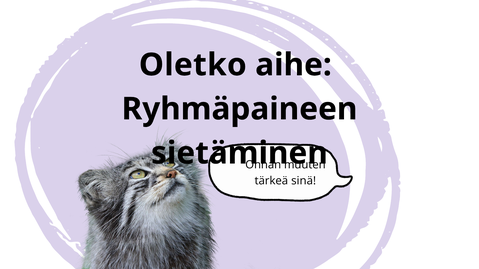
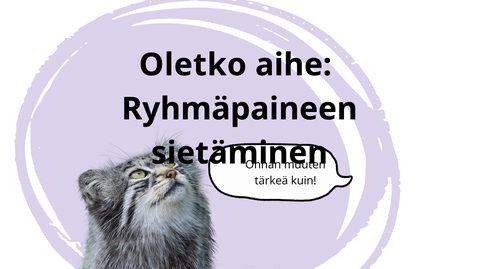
sinä: sinä -> kuin
